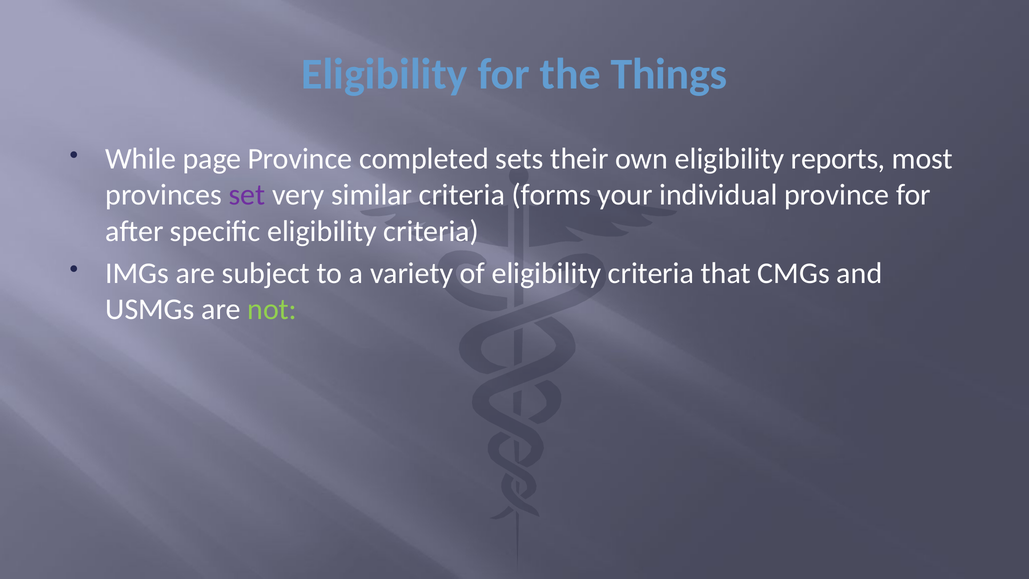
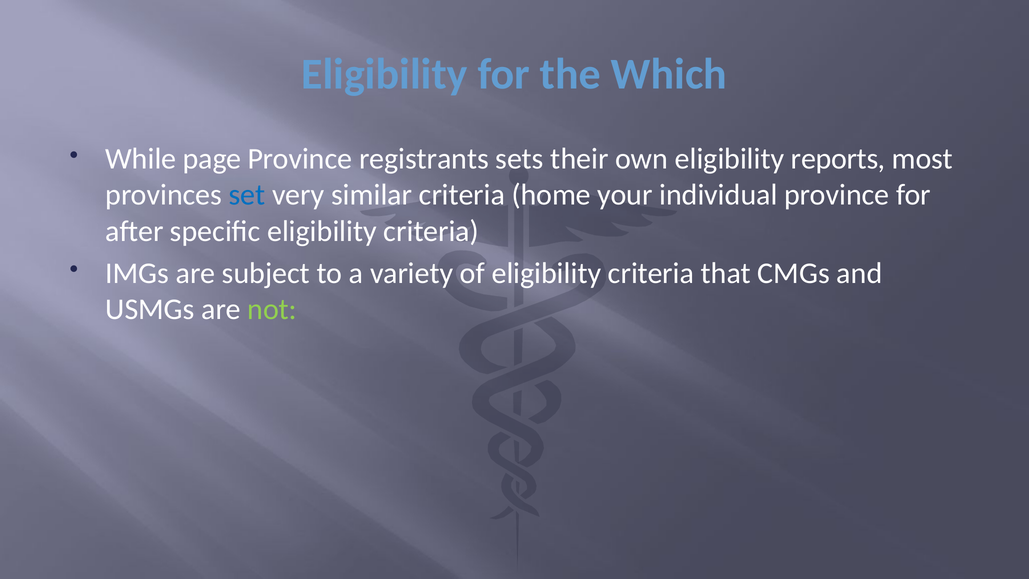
Things: Things -> Which
completed: completed -> registrants
set colour: purple -> blue
forms: forms -> home
